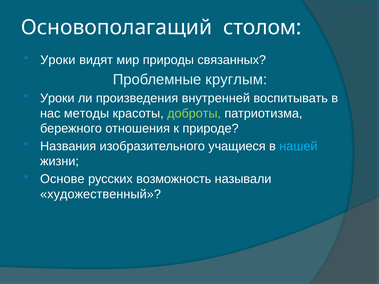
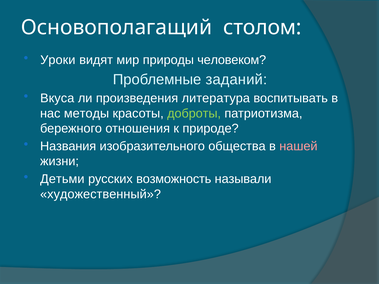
связанных: связанных -> человеком
круглым: круглым -> заданий
Уроки at (57, 98): Уроки -> Вкуса
внутренней: внутренней -> литература
учащиеся: учащиеся -> общества
нашей colour: light blue -> pink
Основе: Основе -> Детьми
